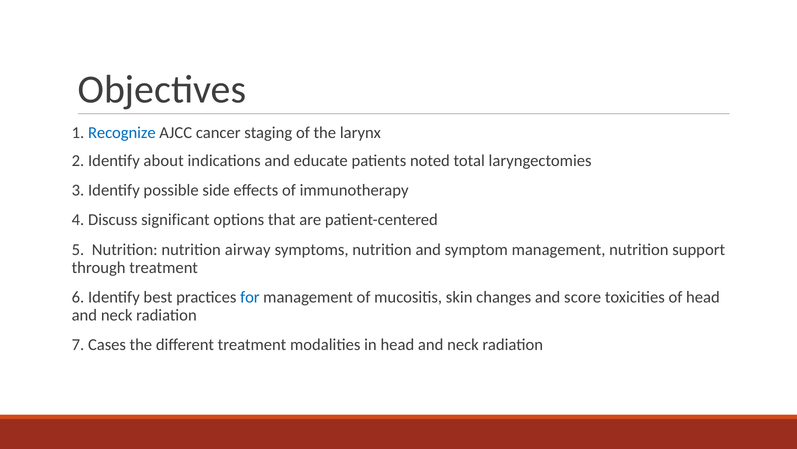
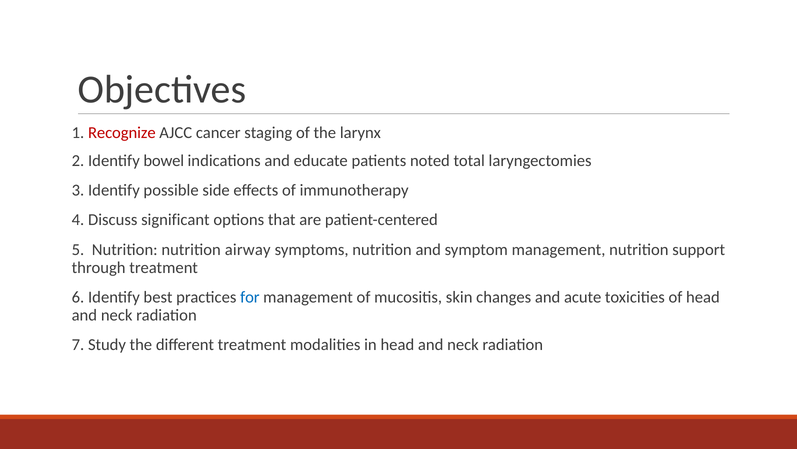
Recognize colour: blue -> red
about: about -> bowel
score: score -> acute
Cases: Cases -> Study
